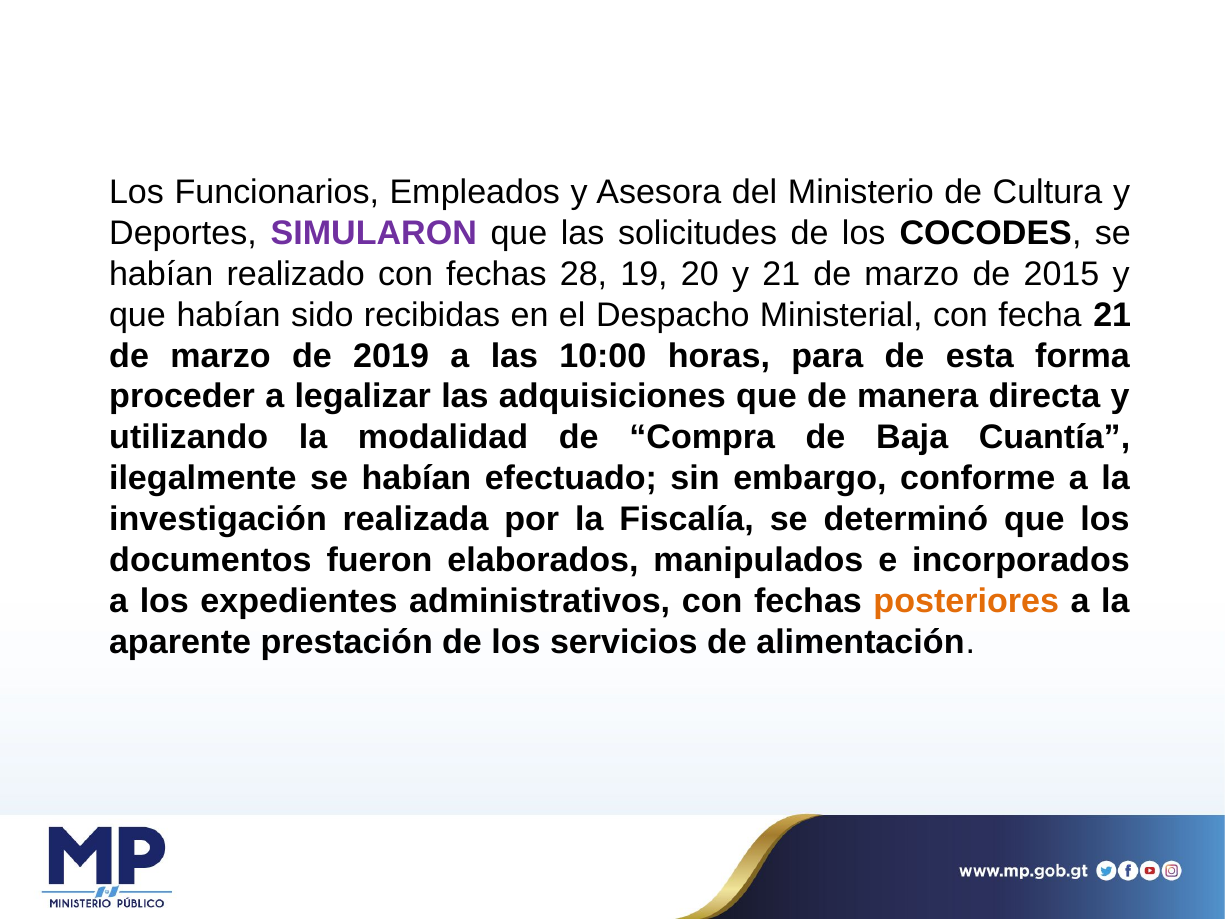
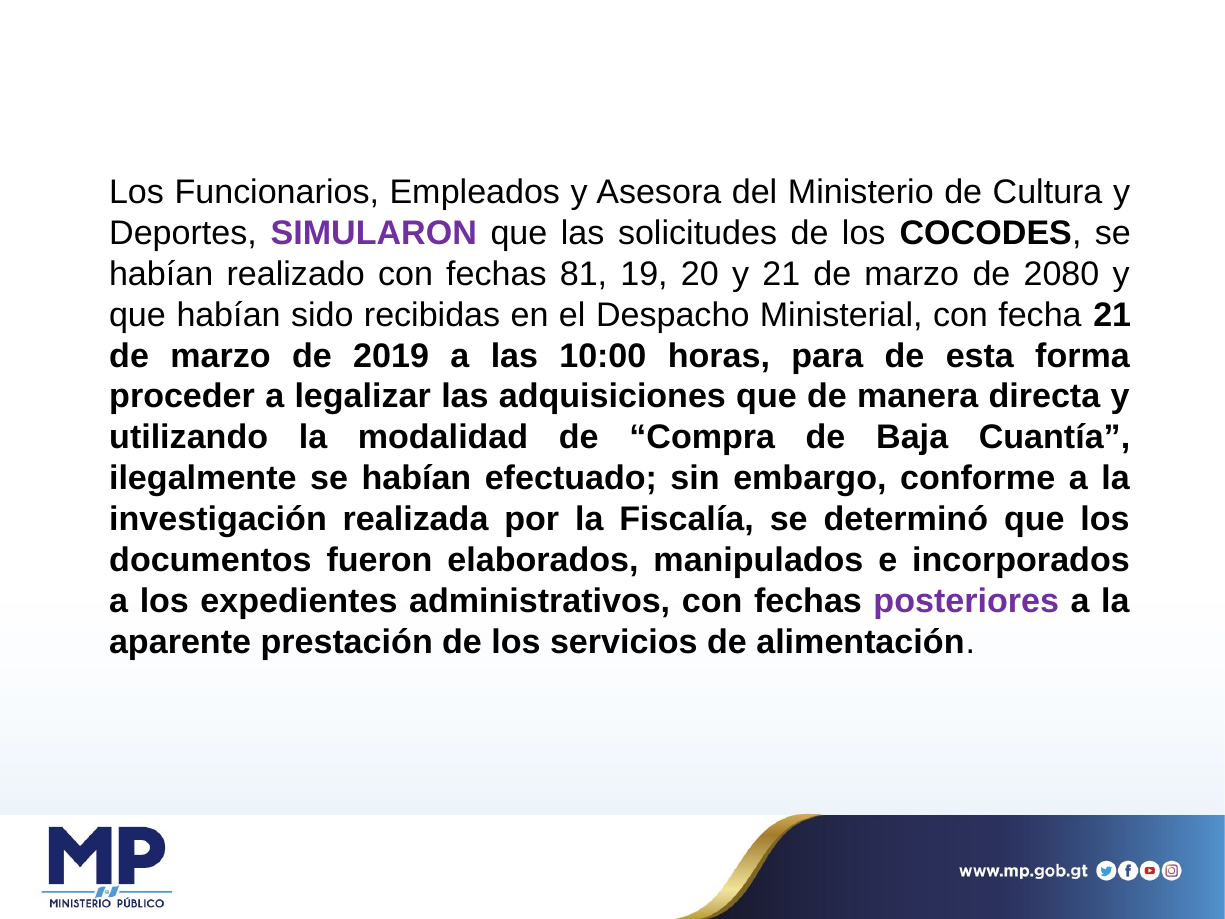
28: 28 -> 81
2015: 2015 -> 2080
posteriores colour: orange -> purple
